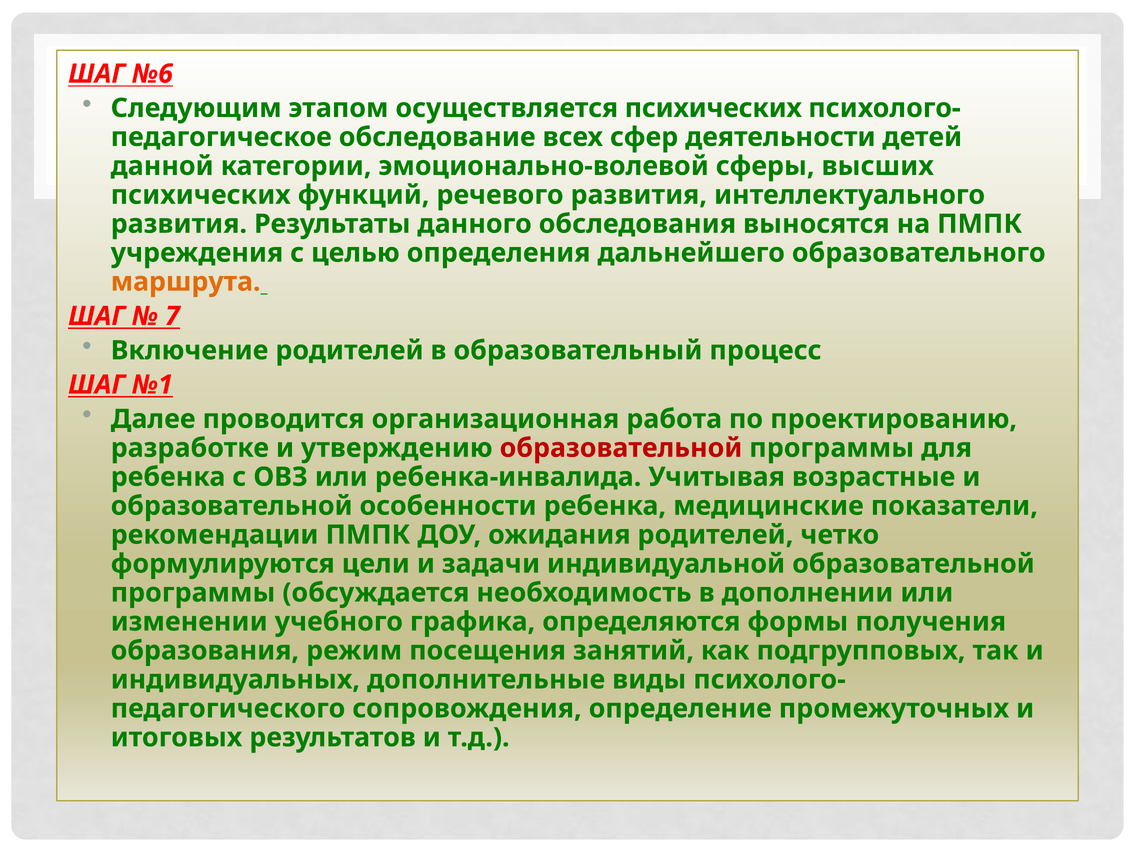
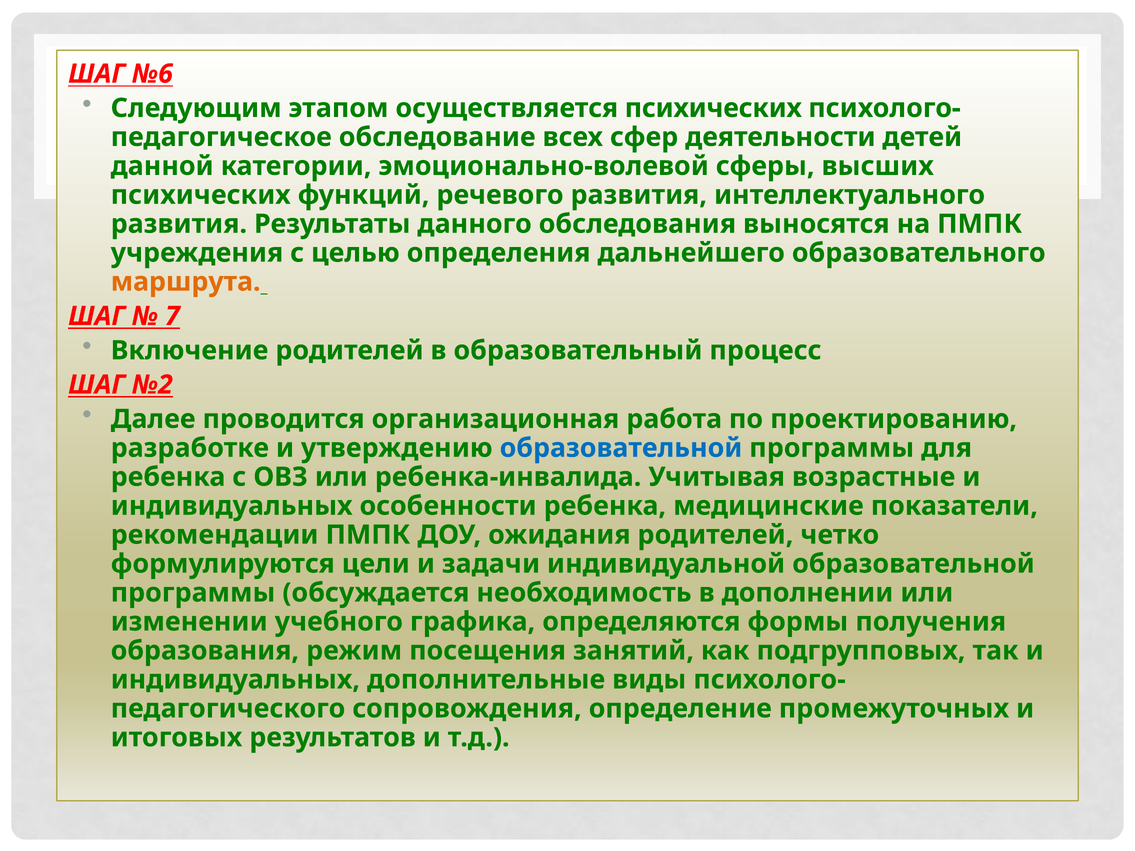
№1: №1 -> №2
образовательной at (621, 448) colour: red -> blue
образовательной at (232, 506): образовательной -> индивидуальных
